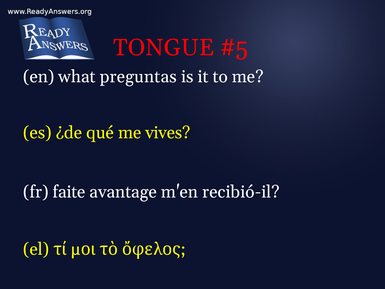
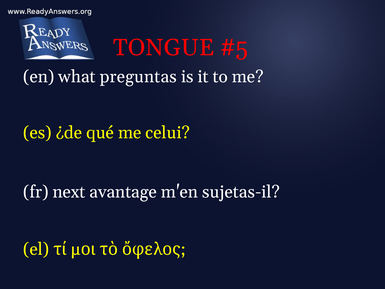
vives: vives -> celui
faite: faite -> next
recibió-il: recibió-il -> sujetas-il
